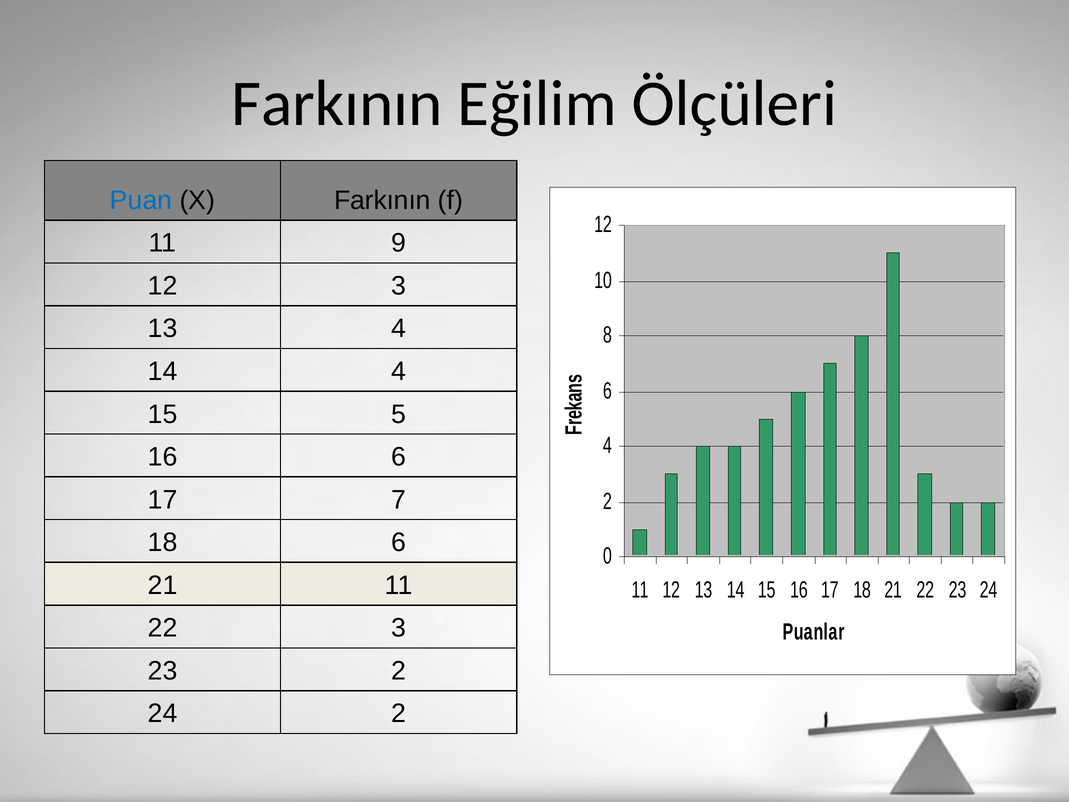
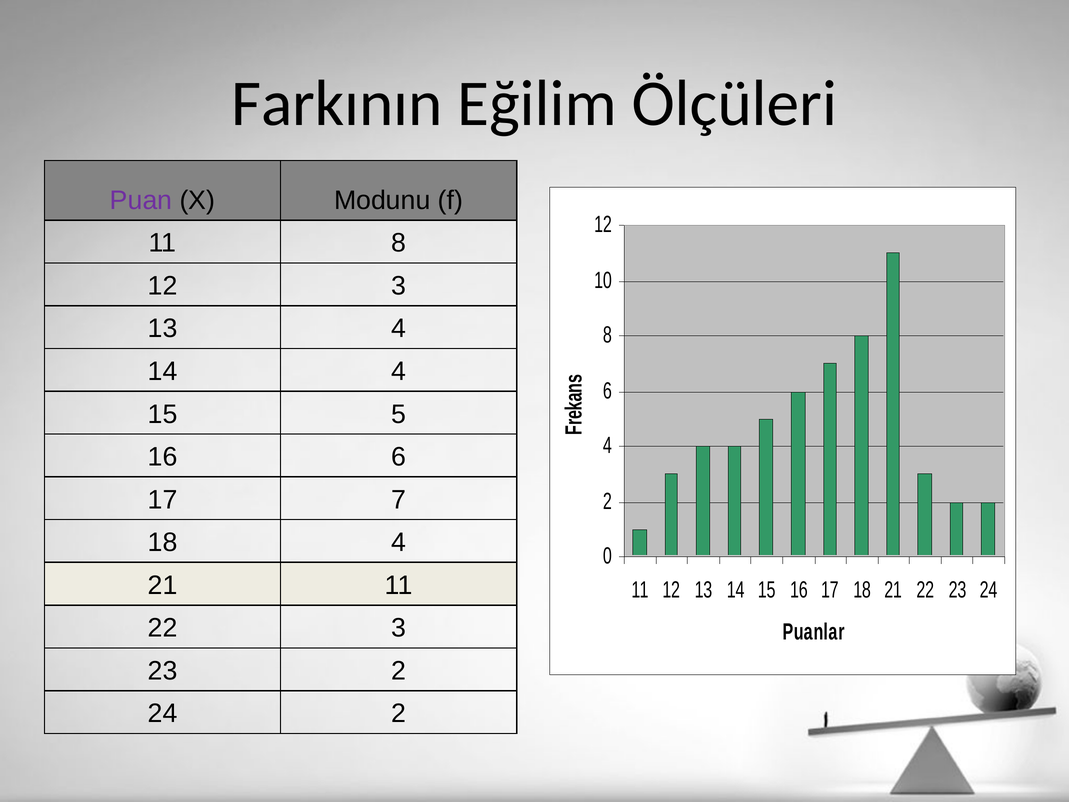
Puan colour: blue -> purple
X Farkının: Farkının -> Modunu
11 9: 9 -> 8
18 6: 6 -> 4
